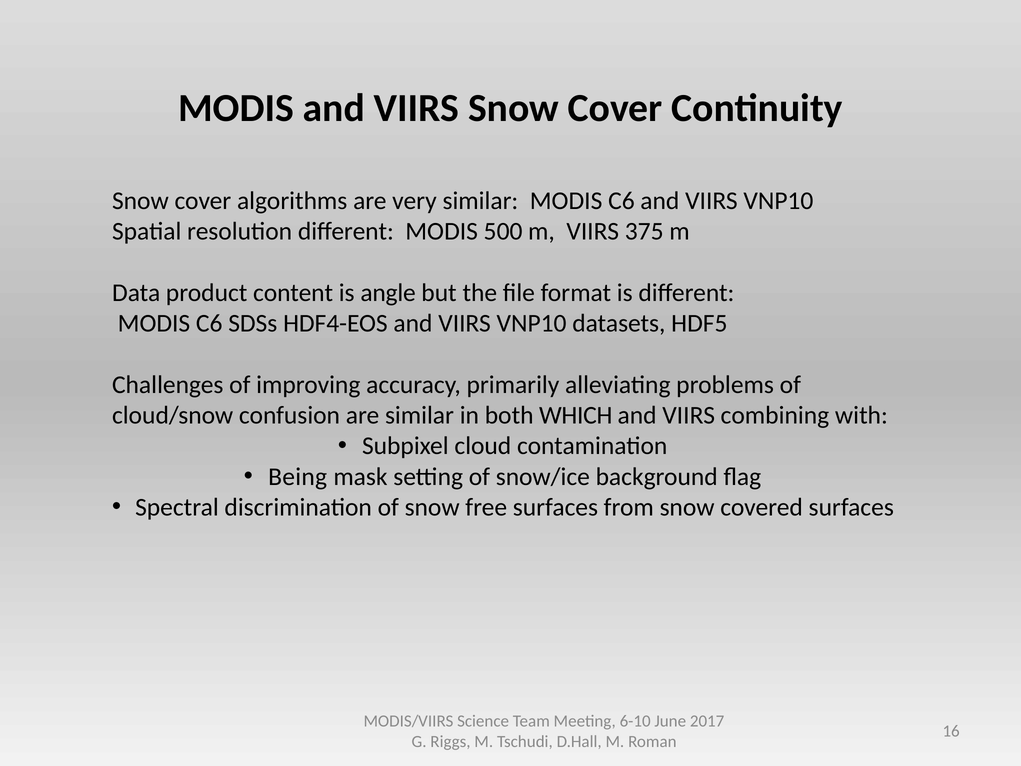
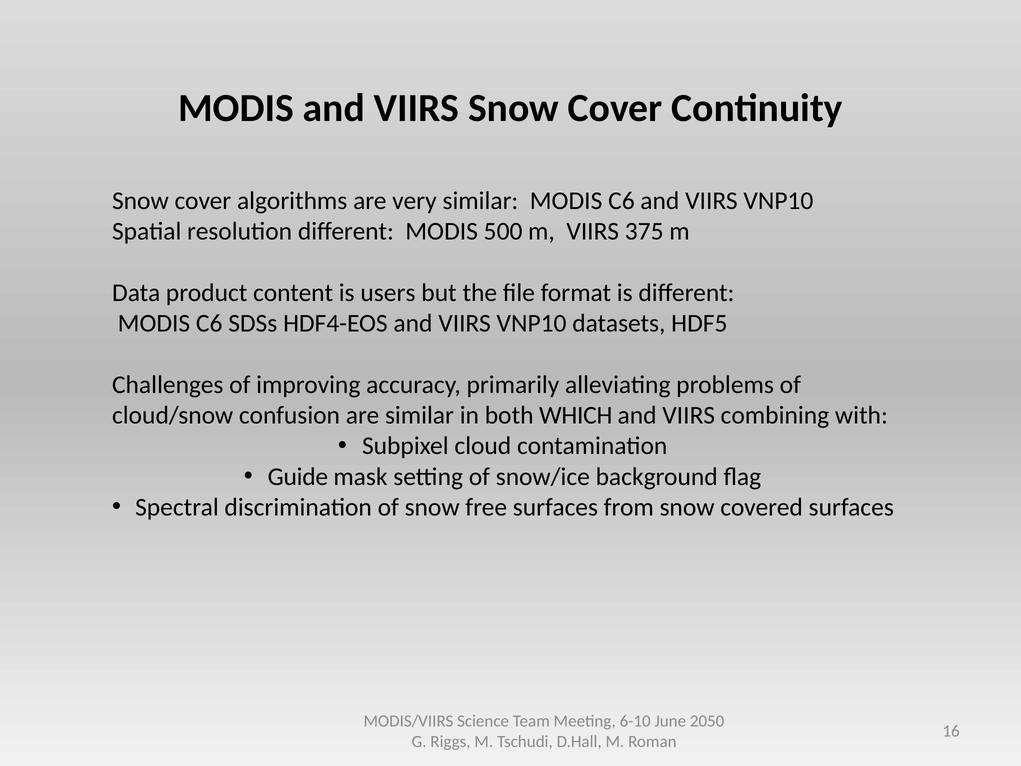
angle: angle -> users
Being: Being -> Guide
2017: 2017 -> 2050
